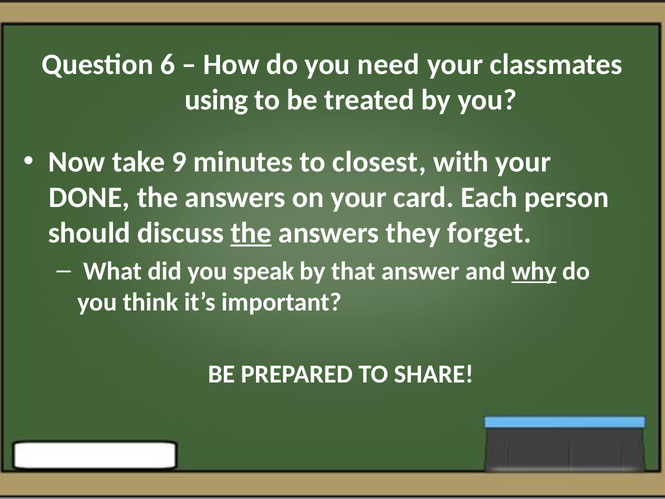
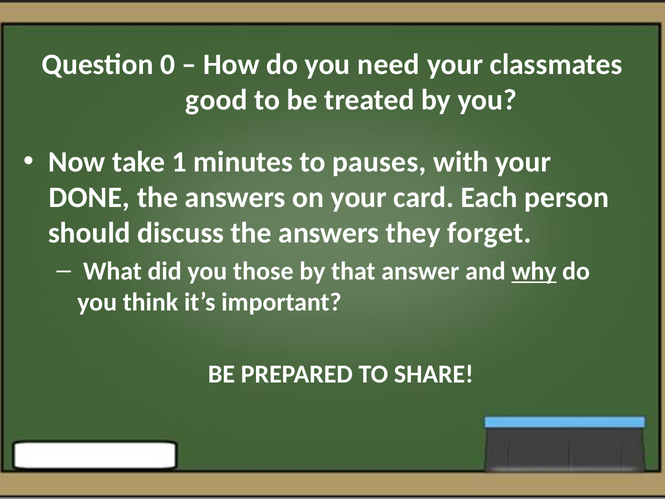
6: 6 -> 0
using: using -> good
9: 9 -> 1
closest: closest -> pauses
the at (251, 233) underline: present -> none
speak: speak -> those
